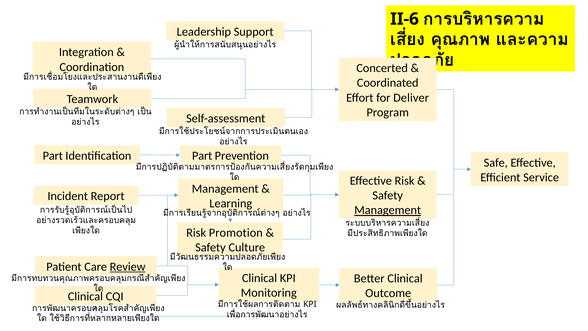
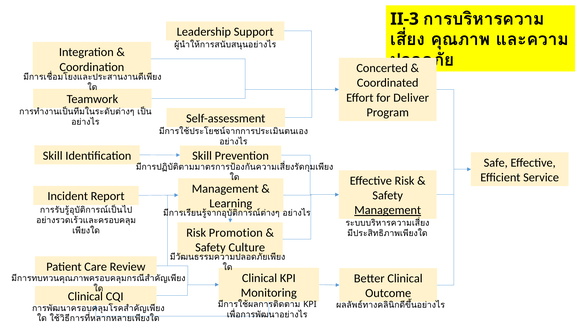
II-6: II-6 -> II-3
Part at (53, 156): Part -> Skill
Identification Part: Part -> Skill
Review underline: present -> none
